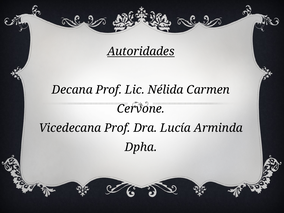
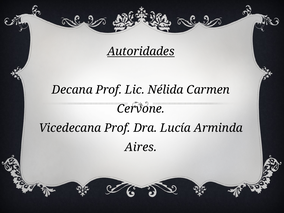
Dpha: Dpha -> Aires
